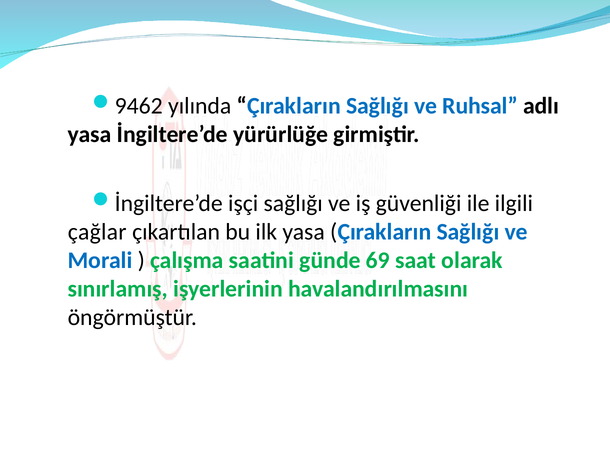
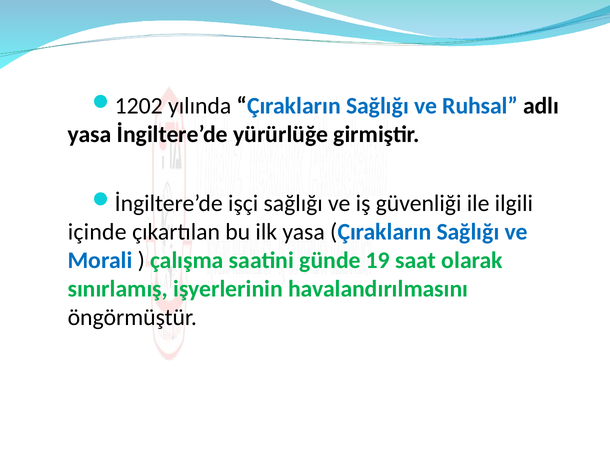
9462: 9462 -> 1202
çağlar: çağlar -> içinde
69: 69 -> 19
